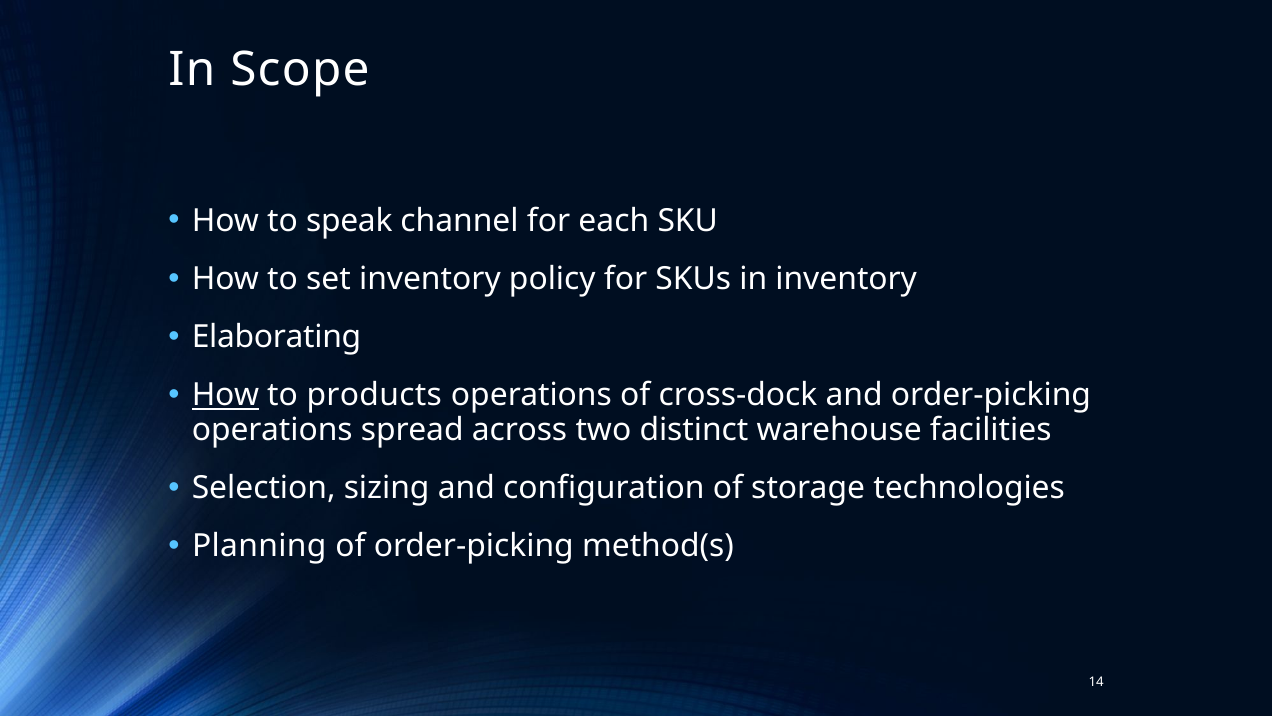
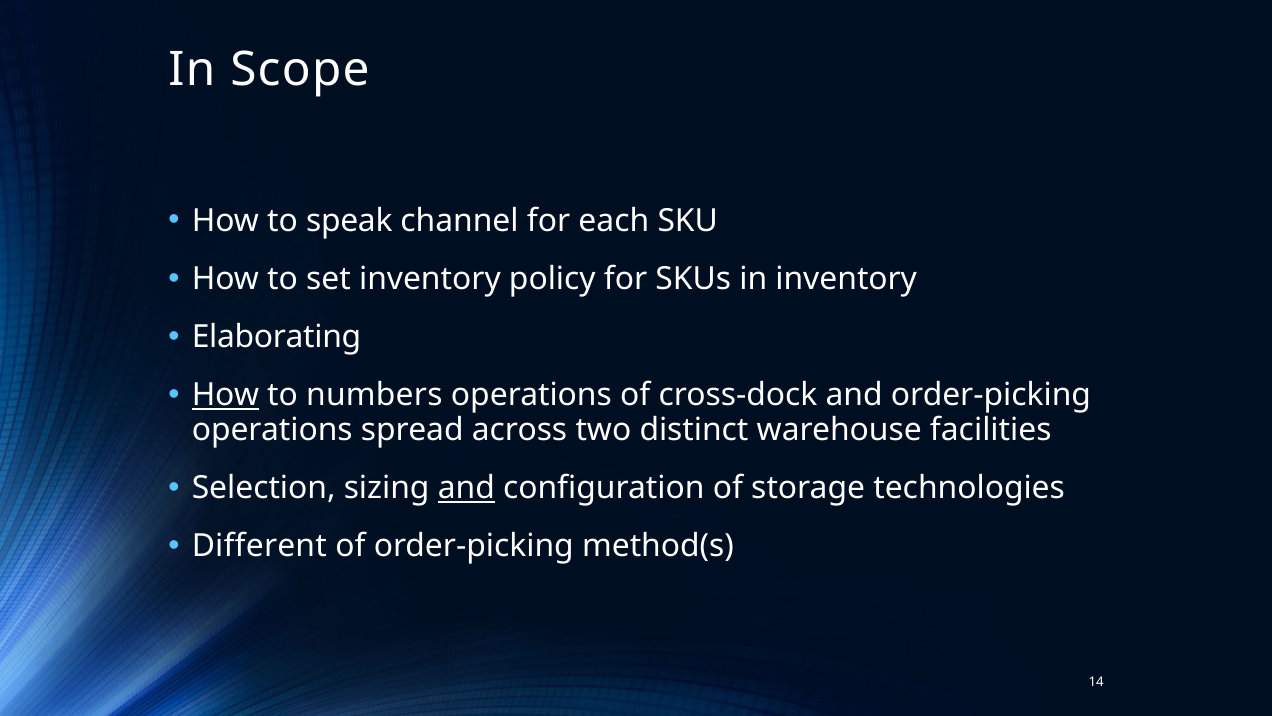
products: products -> numbers
and at (466, 488) underline: none -> present
Planning: Planning -> Different
